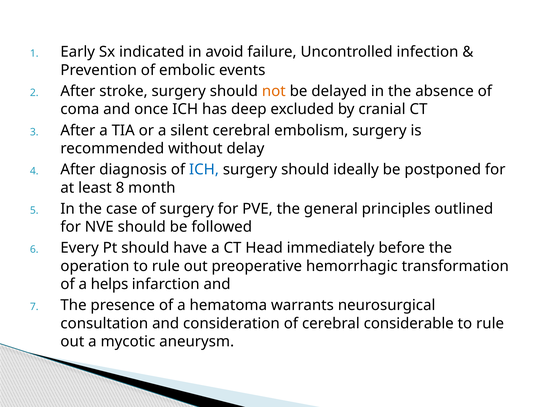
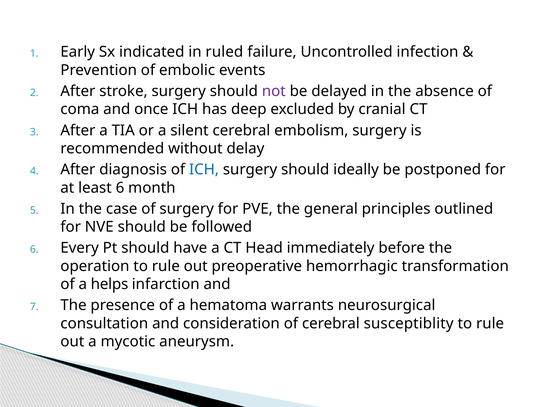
avoid: avoid -> ruled
not colour: orange -> purple
least 8: 8 -> 6
considerable: considerable -> susceptiblity
